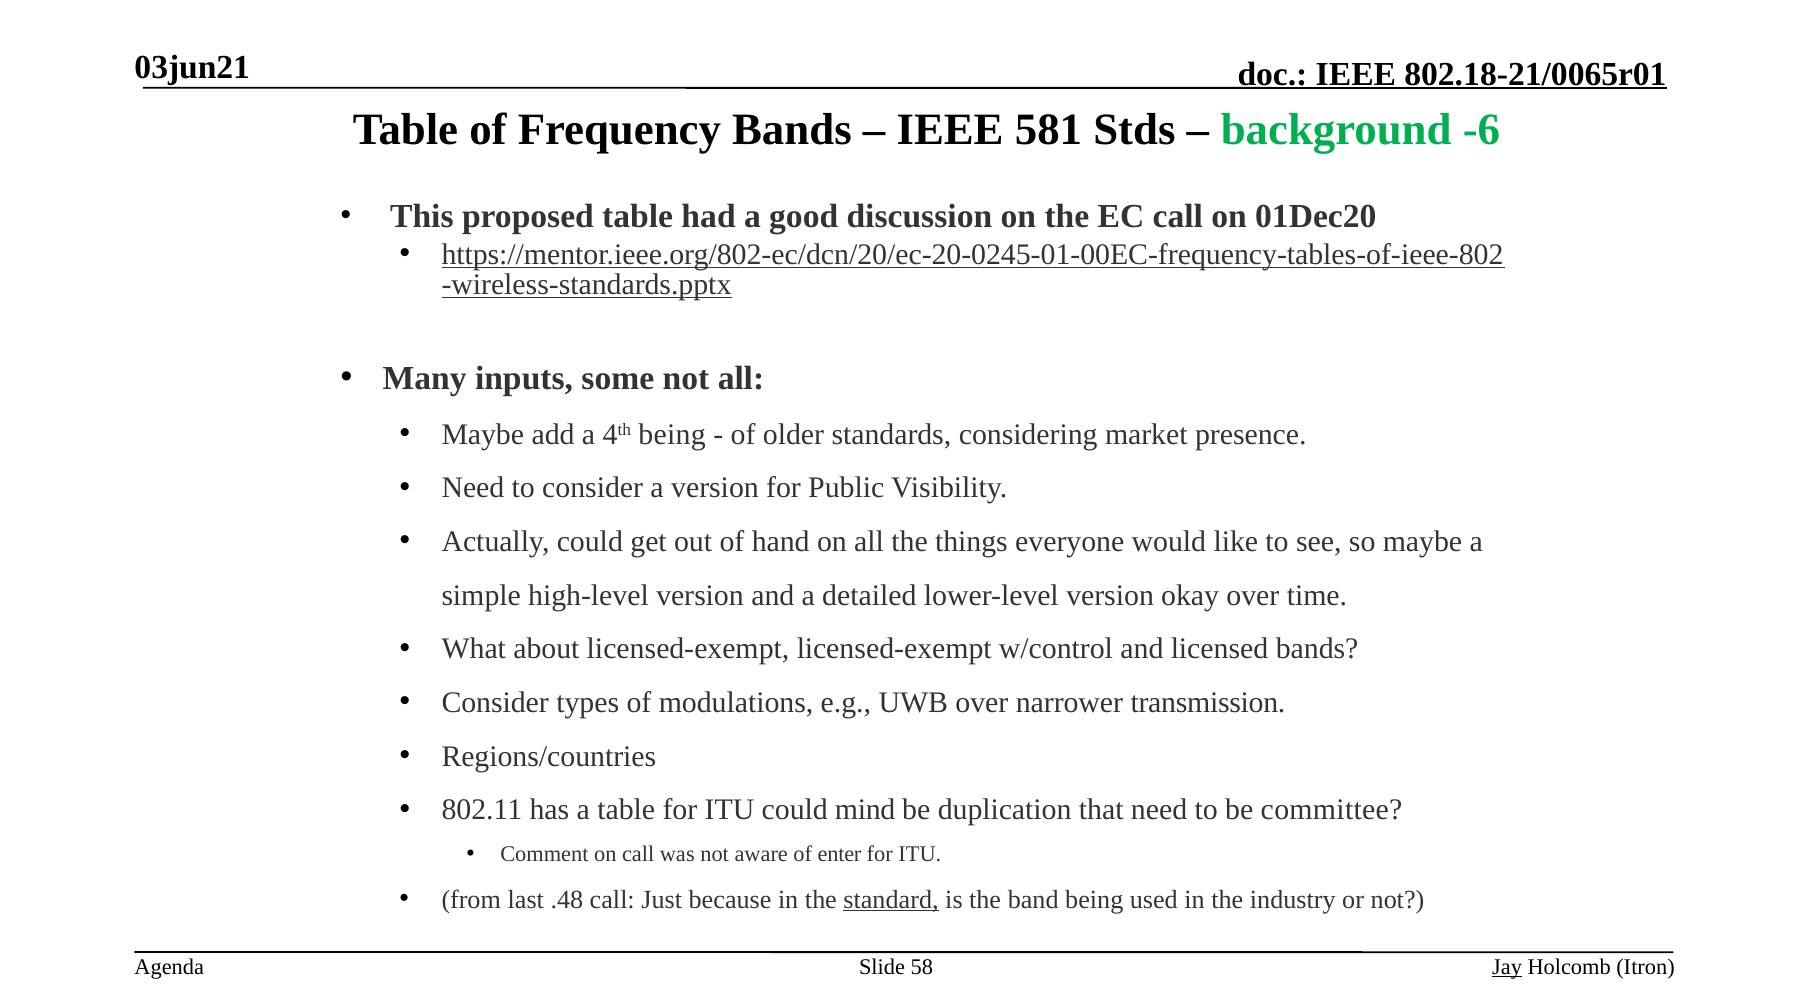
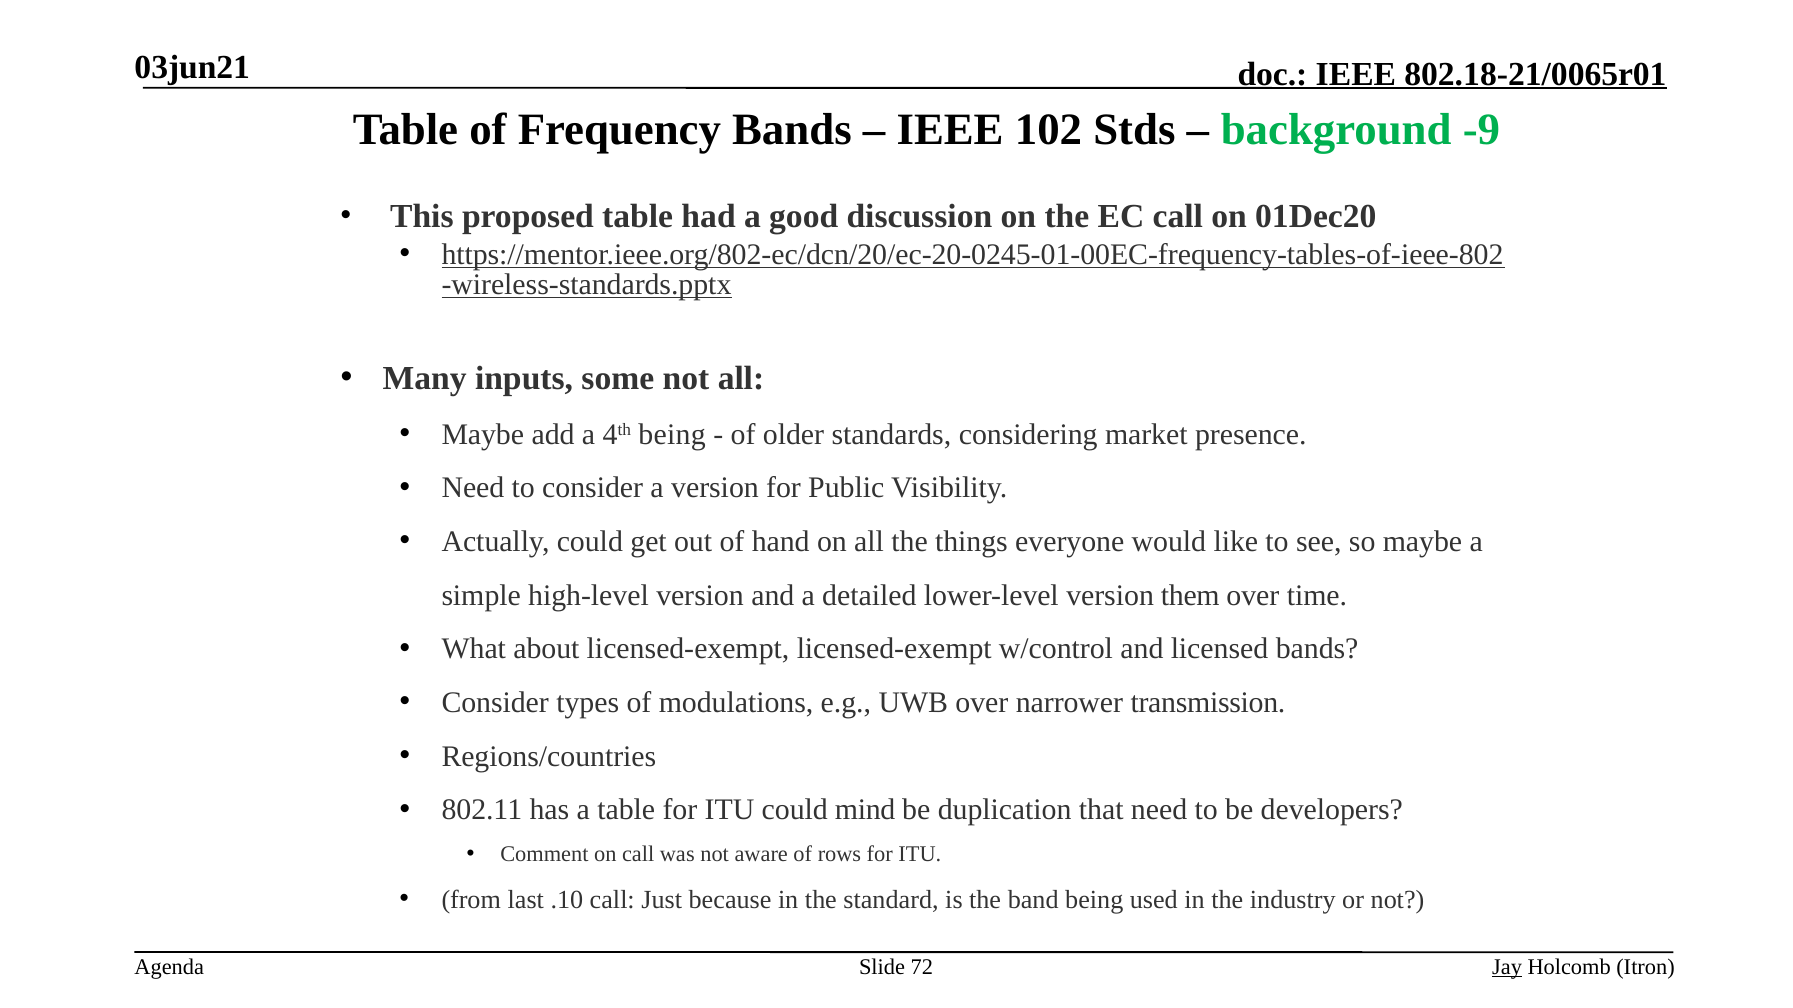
581: 581 -> 102
-6: -6 -> -9
okay: okay -> them
committee: committee -> developers
enter: enter -> rows
.48: .48 -> .10
standard underline: present -> none
58: 58 -> 72
